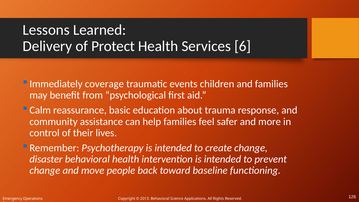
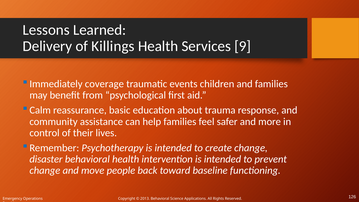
Protect: Protect -> Killings
6: 6 -> 9
